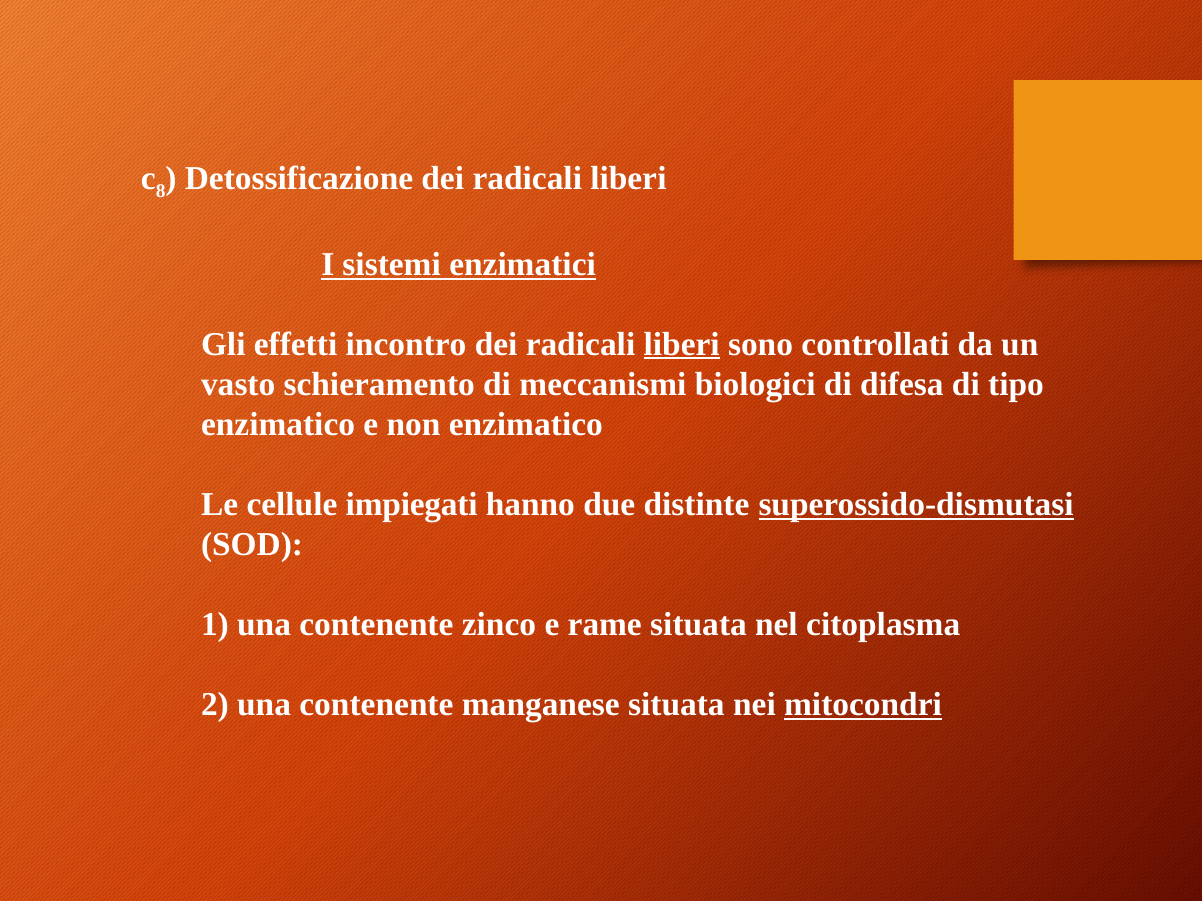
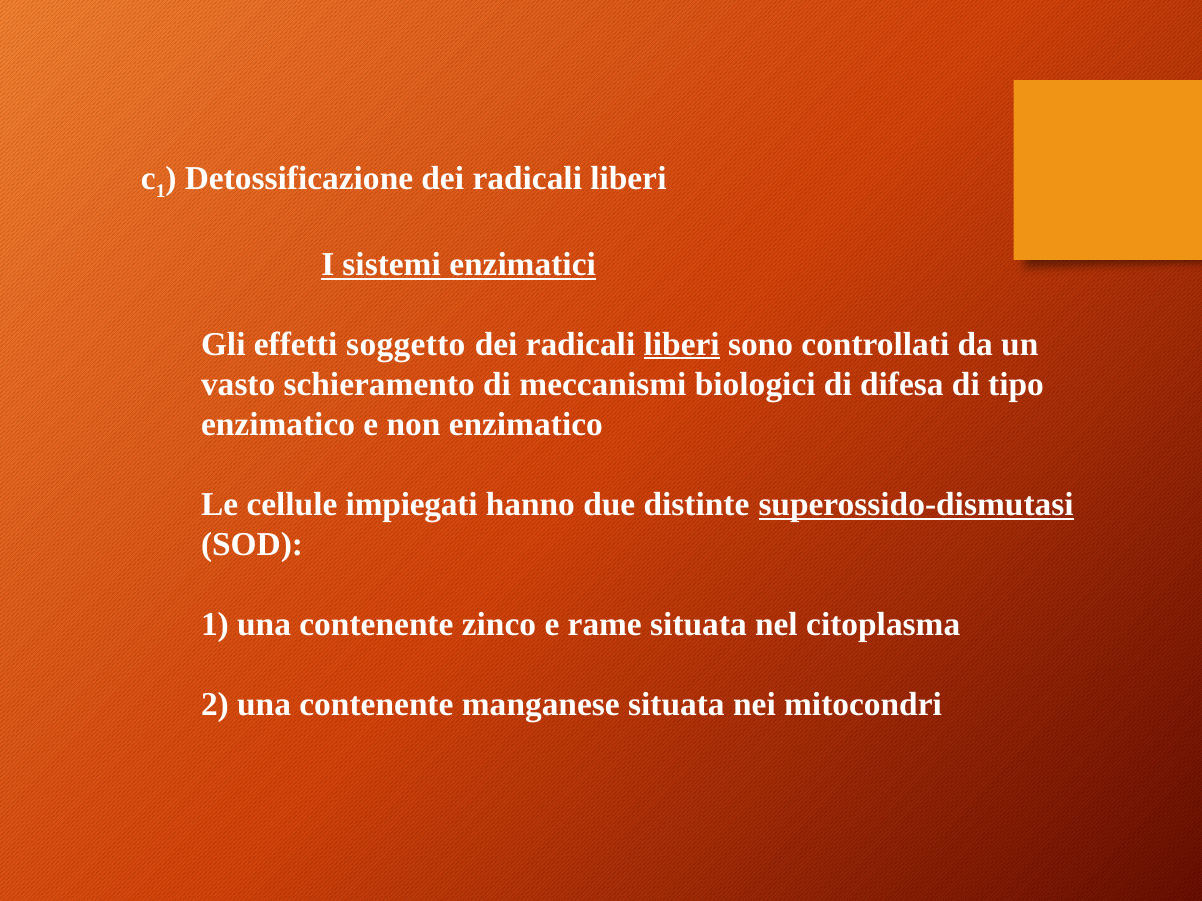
8 at (161, 192): 8 -> 1
incontro: incontro -> soggetto
mitocondri underline: present -> none
